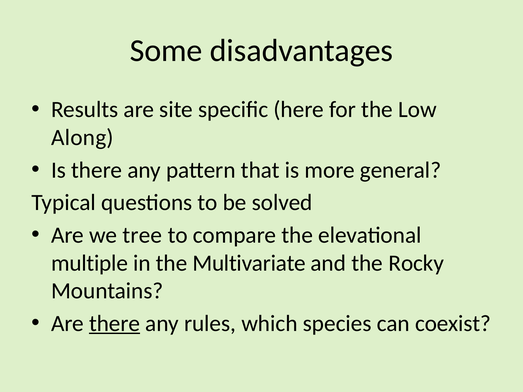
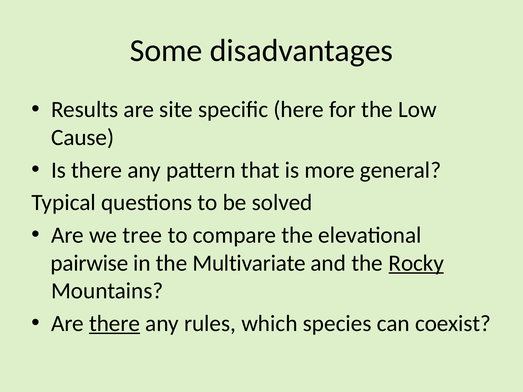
Along: Along -> Cause
multiple: multiple -> pairwise
Rocky underline: none -> present
